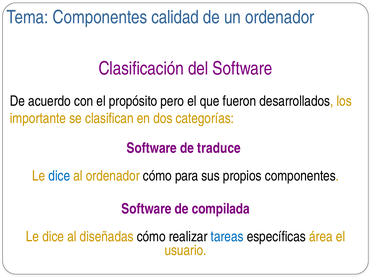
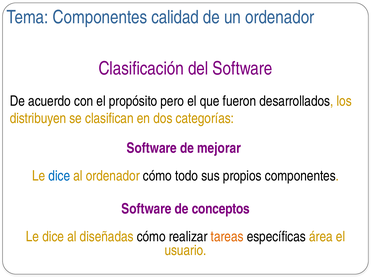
importante: importante -> distribuyen
traduce: traduce -> mejorar
para: para -> todo
compilada: compilada -> conceptos
tareas colour: blue -> orange
